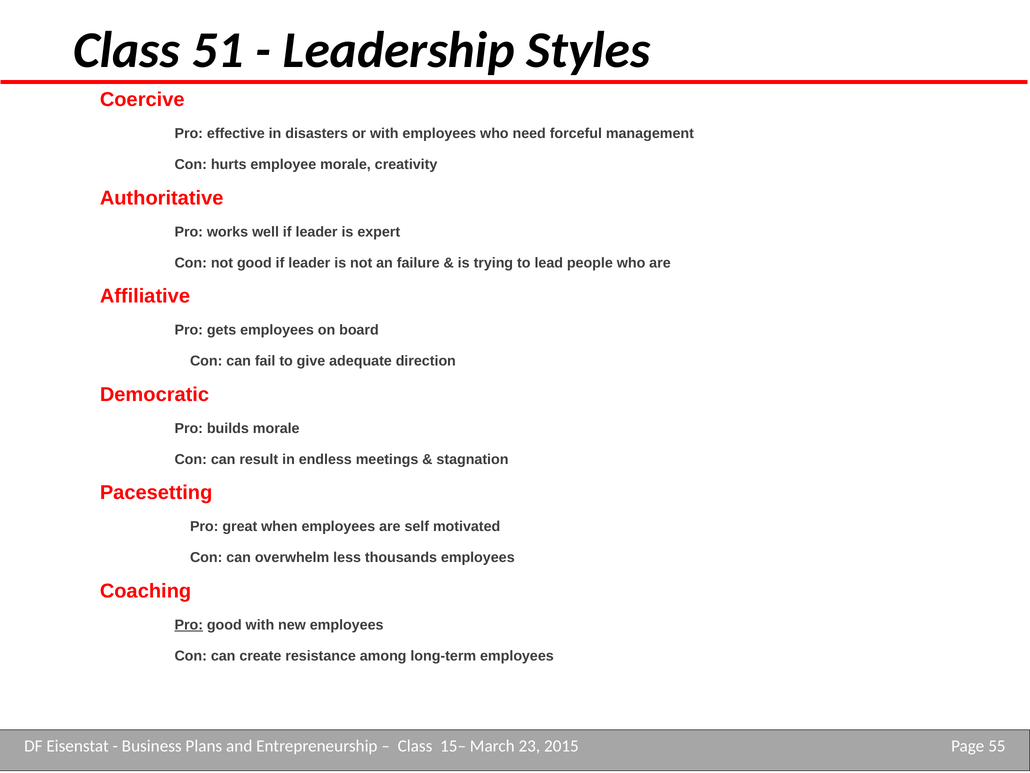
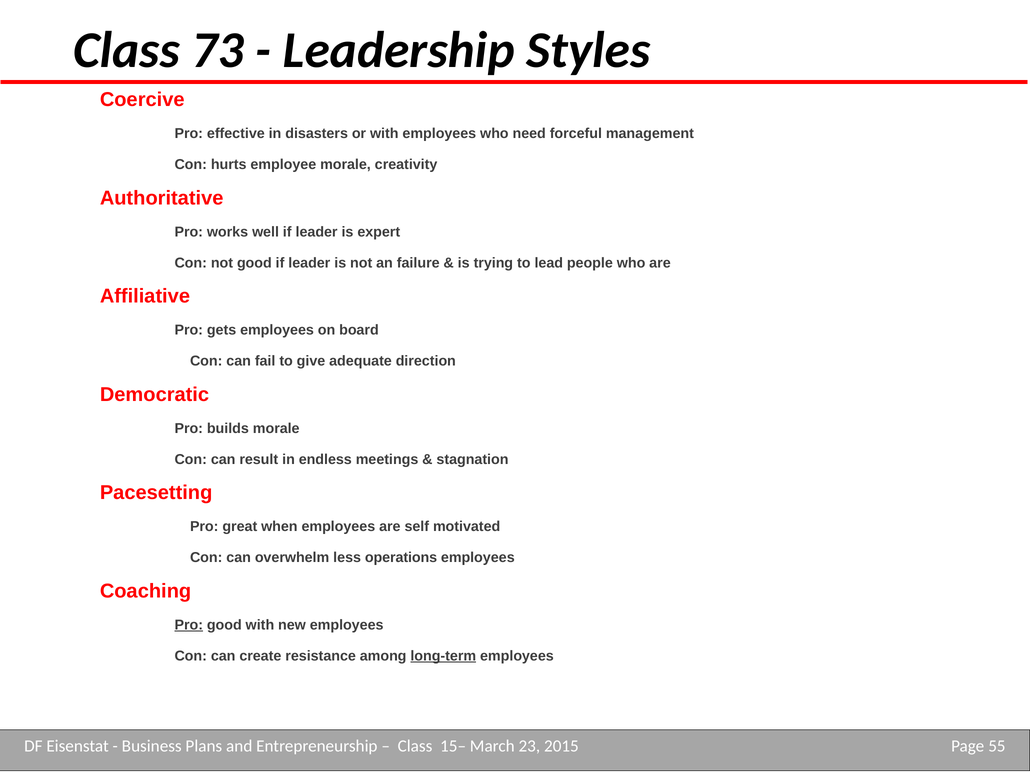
51: 51 -> 73
thousands: thousands -> operations
long-term underline: none -> present
